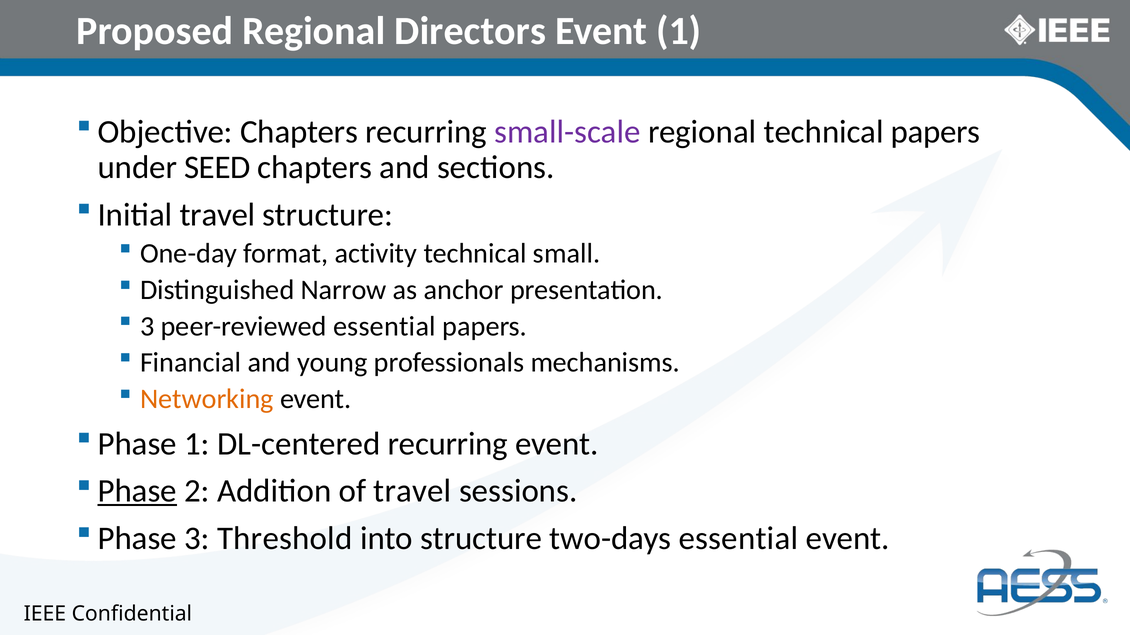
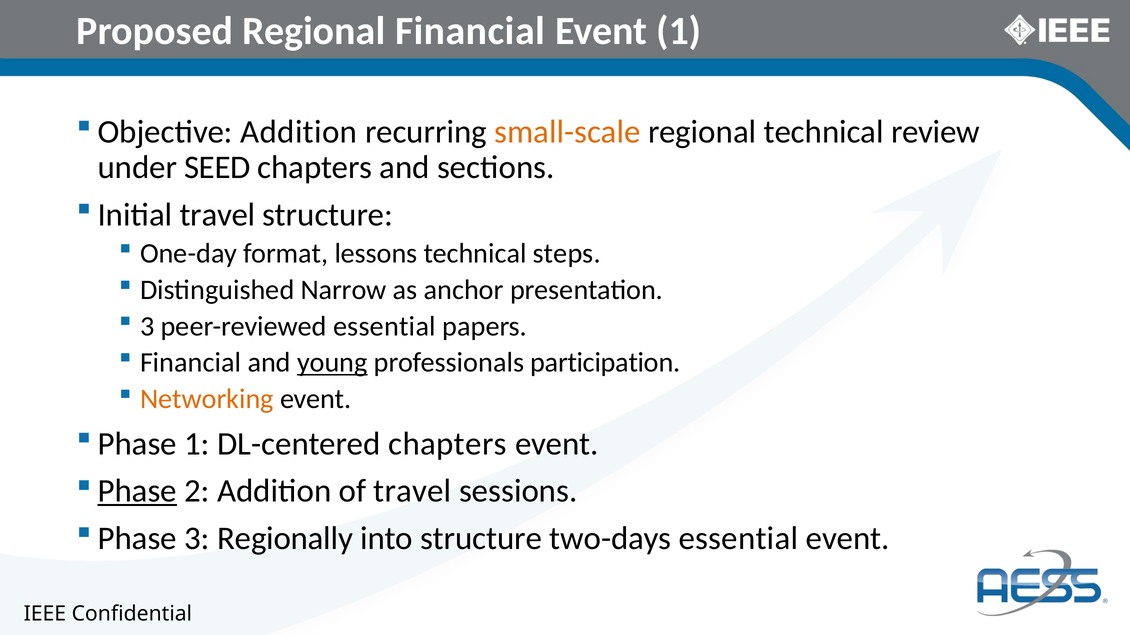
Regional Directors: Directors -> Financial
Objective Chapters: Chapters -> Addition
small-scale colour: purple -> orange
technical papers: papers -> review
activity: activity -> lessons
small: small -> steps
young underline: none -> present
mechanisms: mechanisms -> participation
DL-centered recurring: recurring -> chapters
Threshold: Threshold -> Regionally
